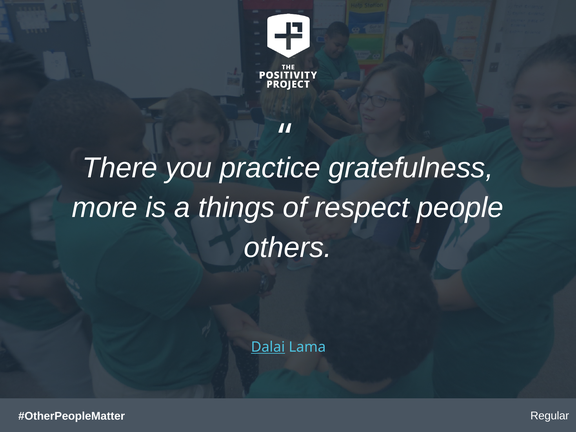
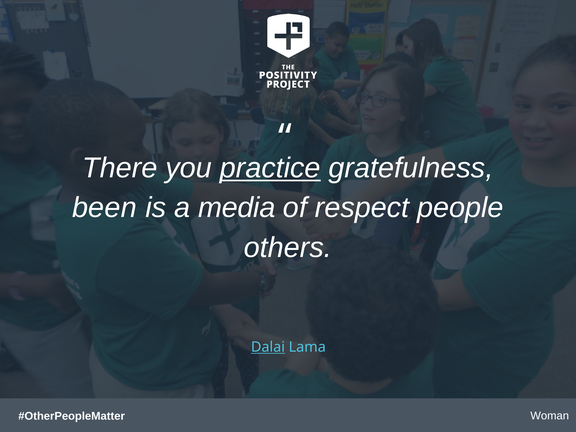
practice underline: none -> present
more: more -> been
things: things -> media
Regular: Regular -> Woman
